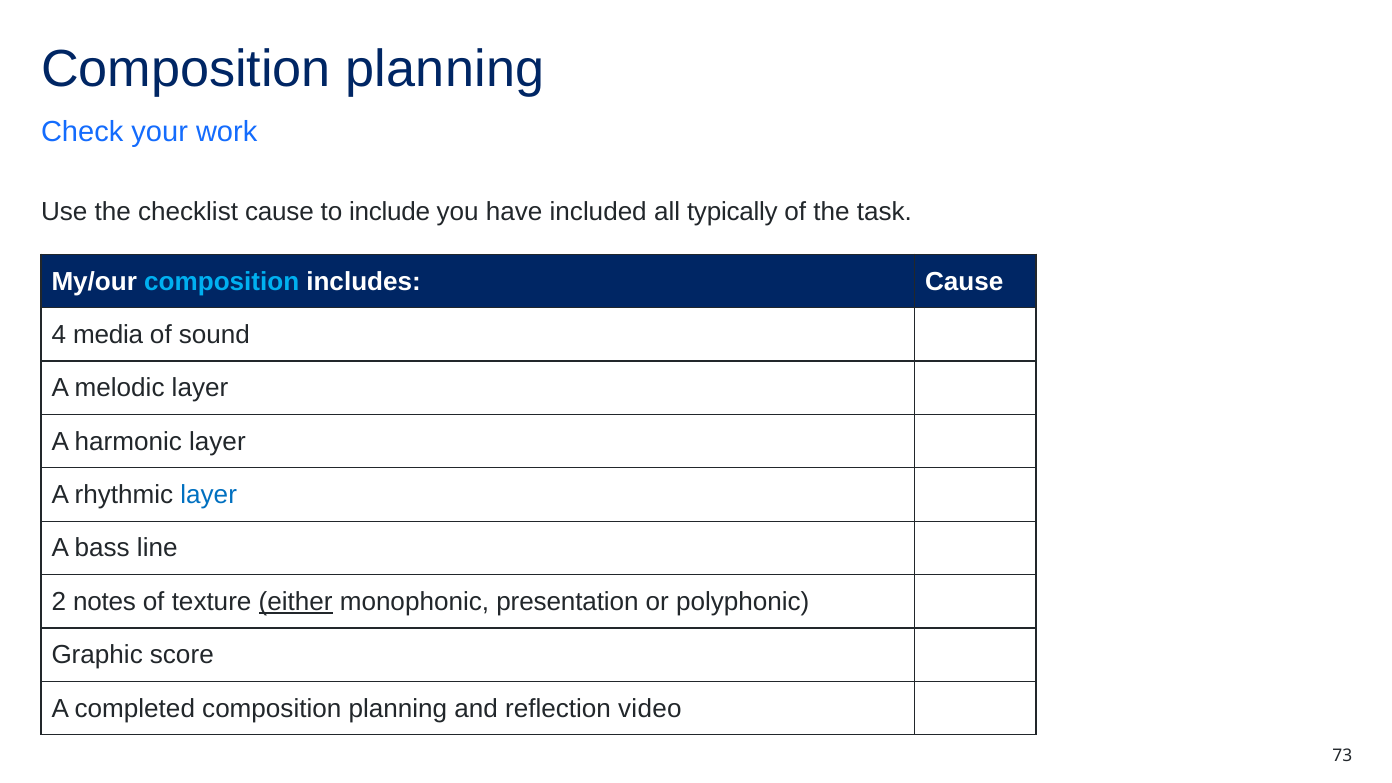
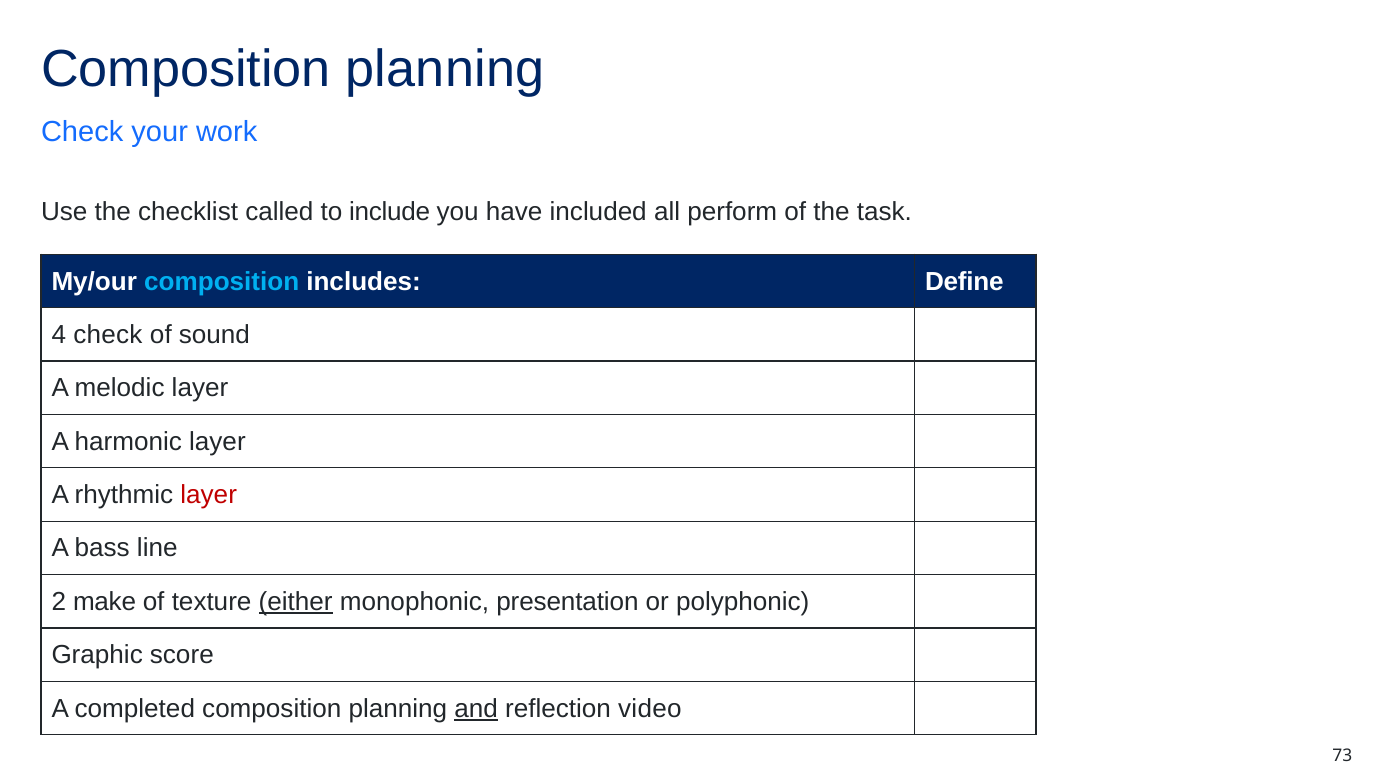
checklist cause: cause -> called
typically: typically -> perform
includes Cause: Cause -> Define
4 media: media -> check
layer at (209, 495) colour: blue -> red
notes: notes -> make
and underline: none -> present
